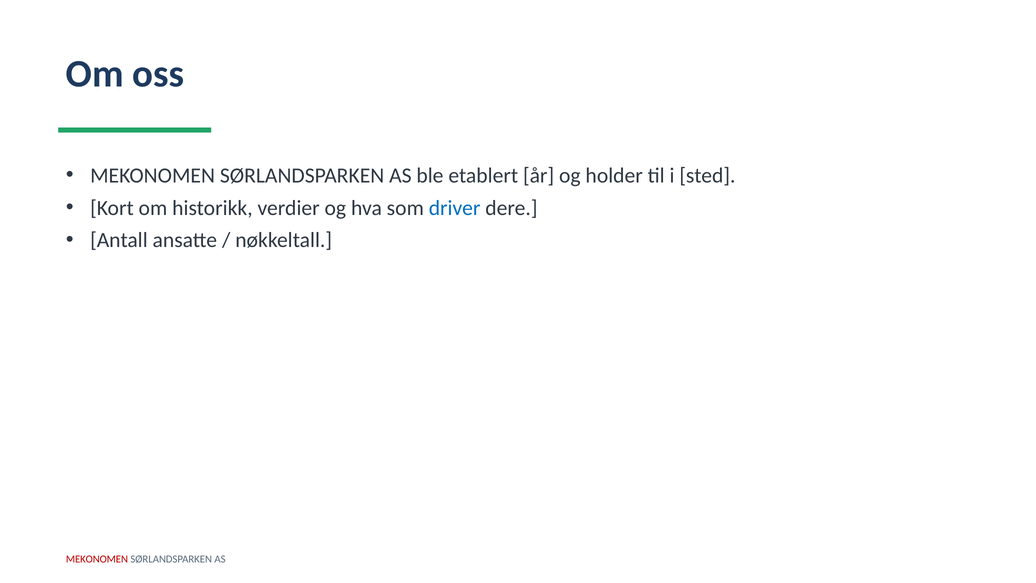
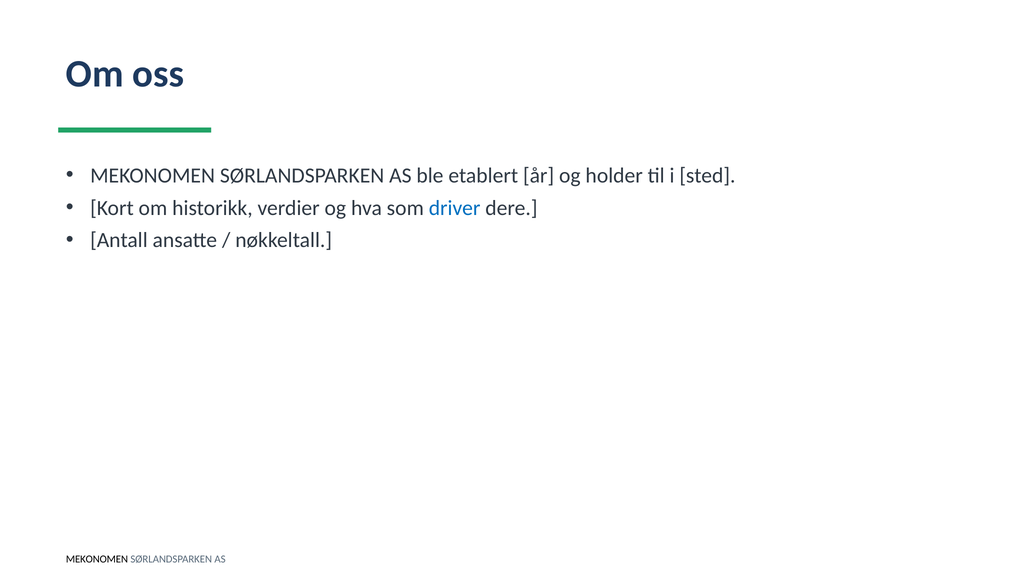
MEKONOMEN at (97, 559) colour: red -> black
